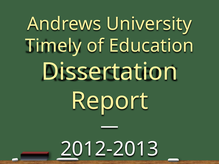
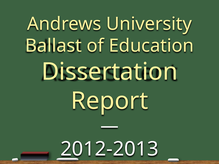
Timely: Timely -> Ballast
